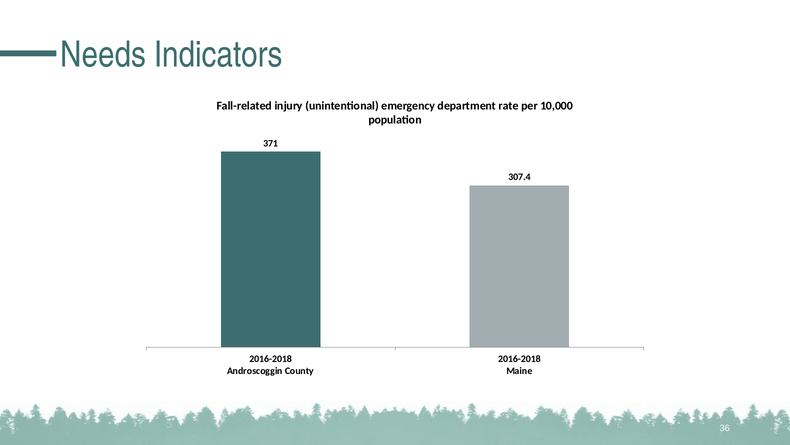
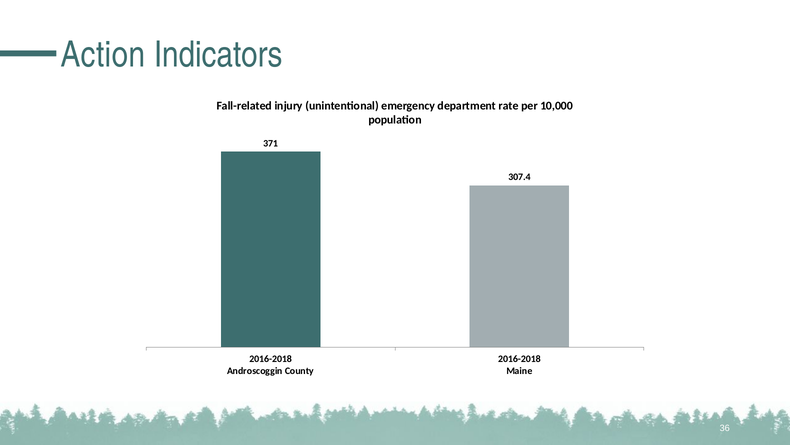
Needs: Needs -> Action
